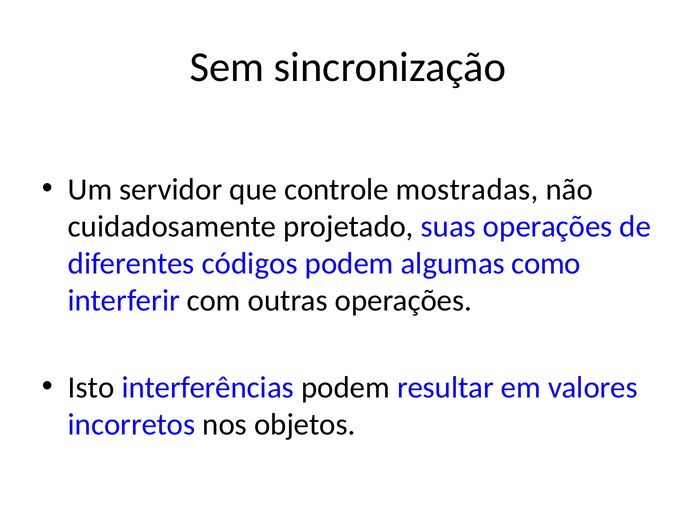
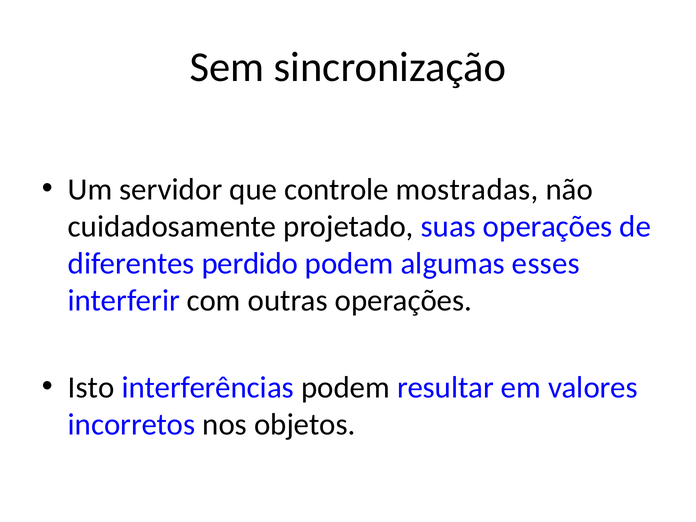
códigos: códigos -> perdido
como: como -> esses
